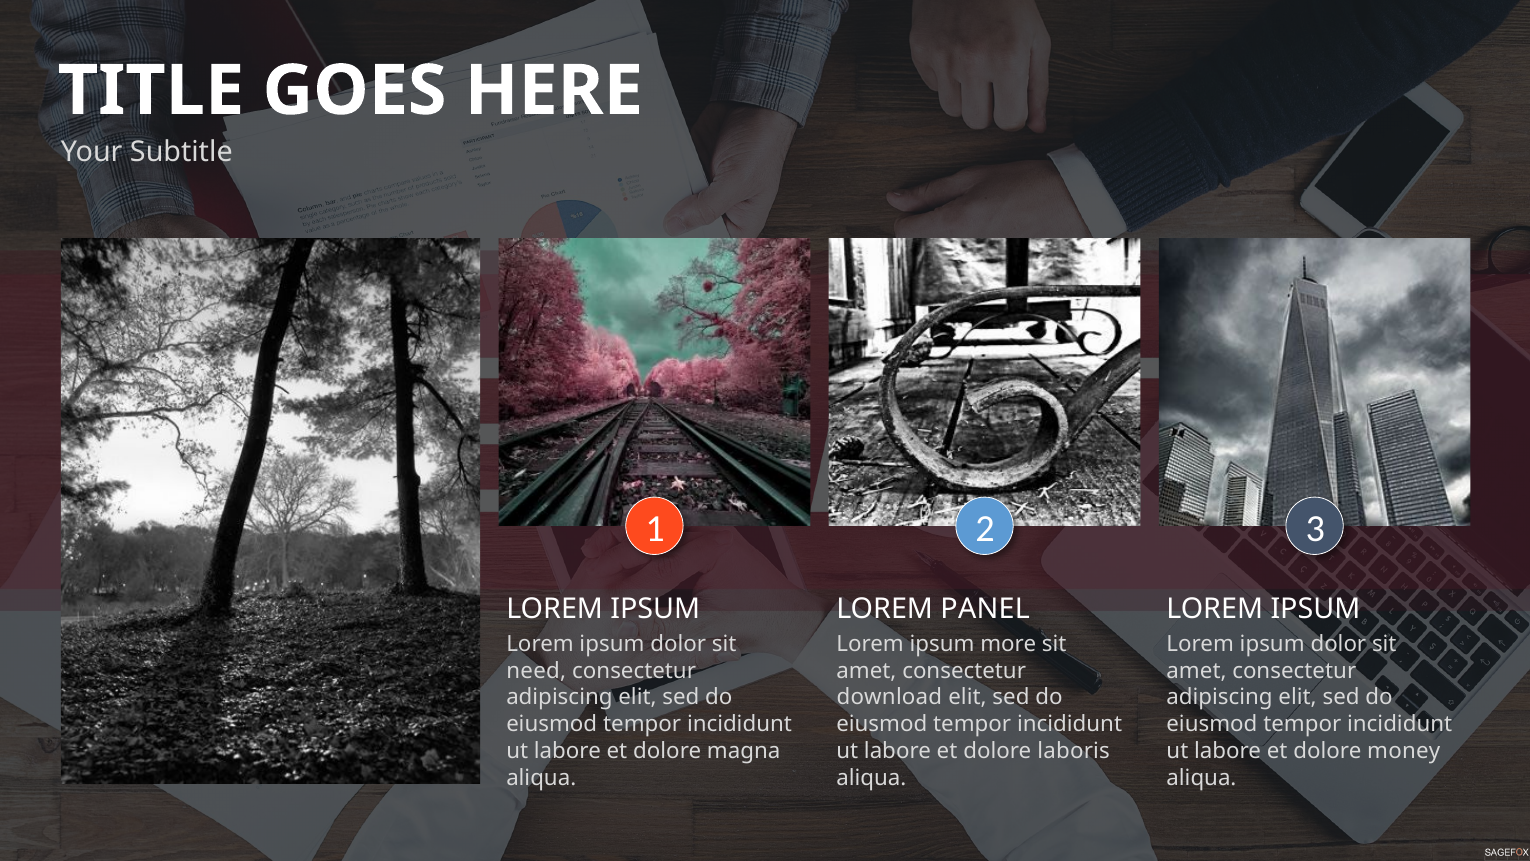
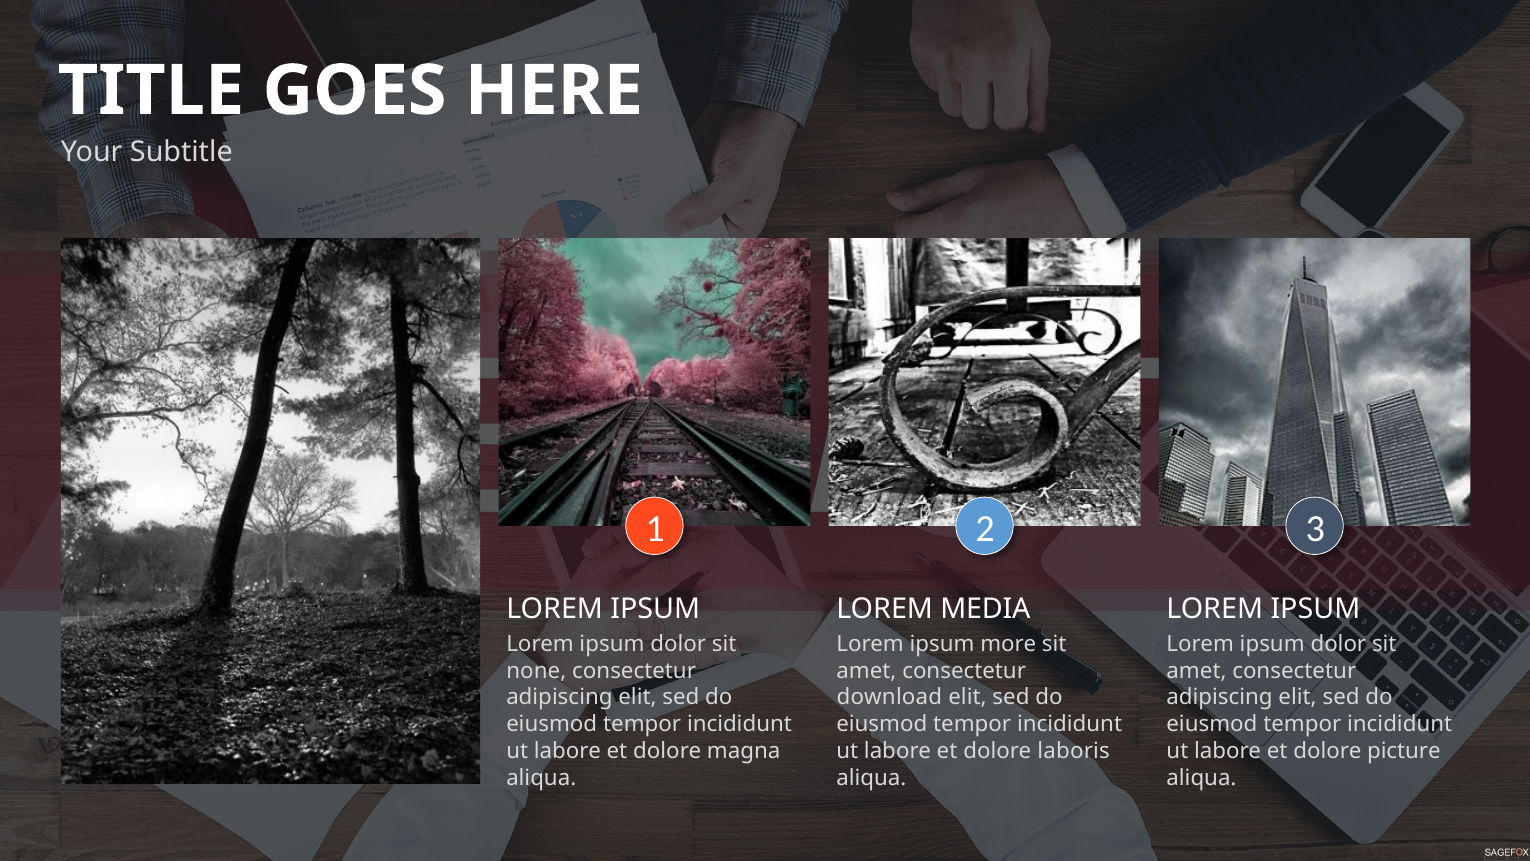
PANEL: PANEL -> MEDIA
need: need -> none
money: money -> picture
